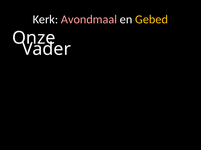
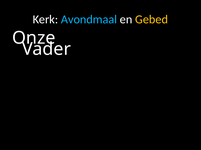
Avondmaal colour: pink -> light blue
